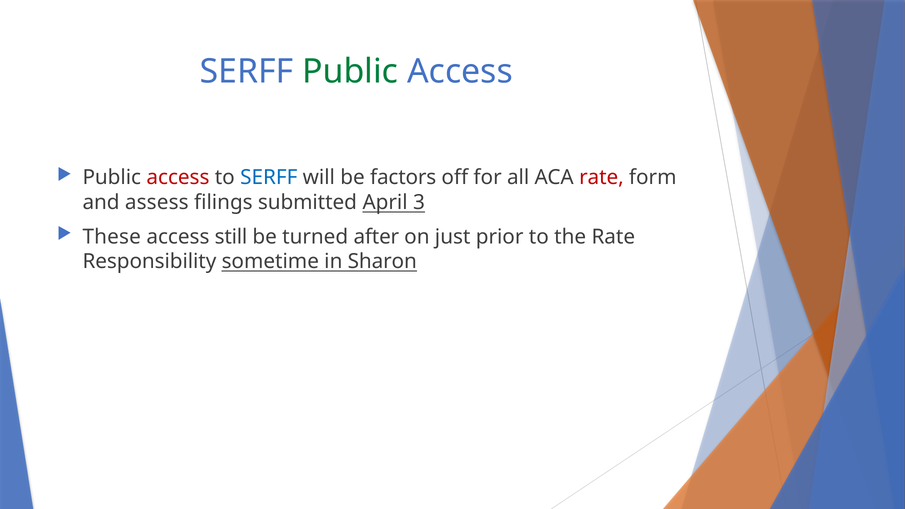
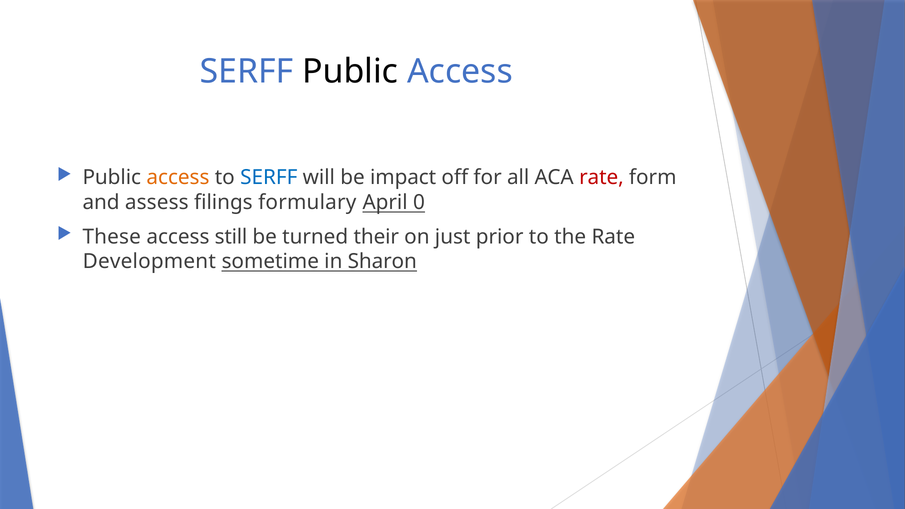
Public at (350, 71) colour: green -> black
access at (178, 178) colour: red -> orange
factors: factors -> impact
submitted: submitted -> formulary
3: 3 -> 0
after: after -> their
Responsibility: Responsibility -> Development
